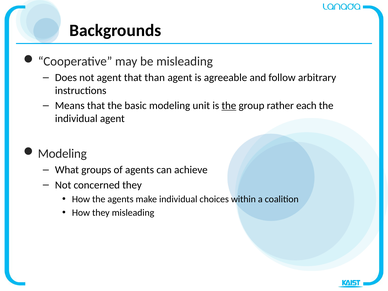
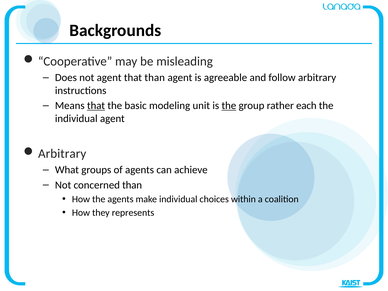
that at (96, 106) underline: none -> present
Modeling at (62, 154): Modeling -> Arbitrary
concerned they: they -> than
they misleading: misleading -> represents
